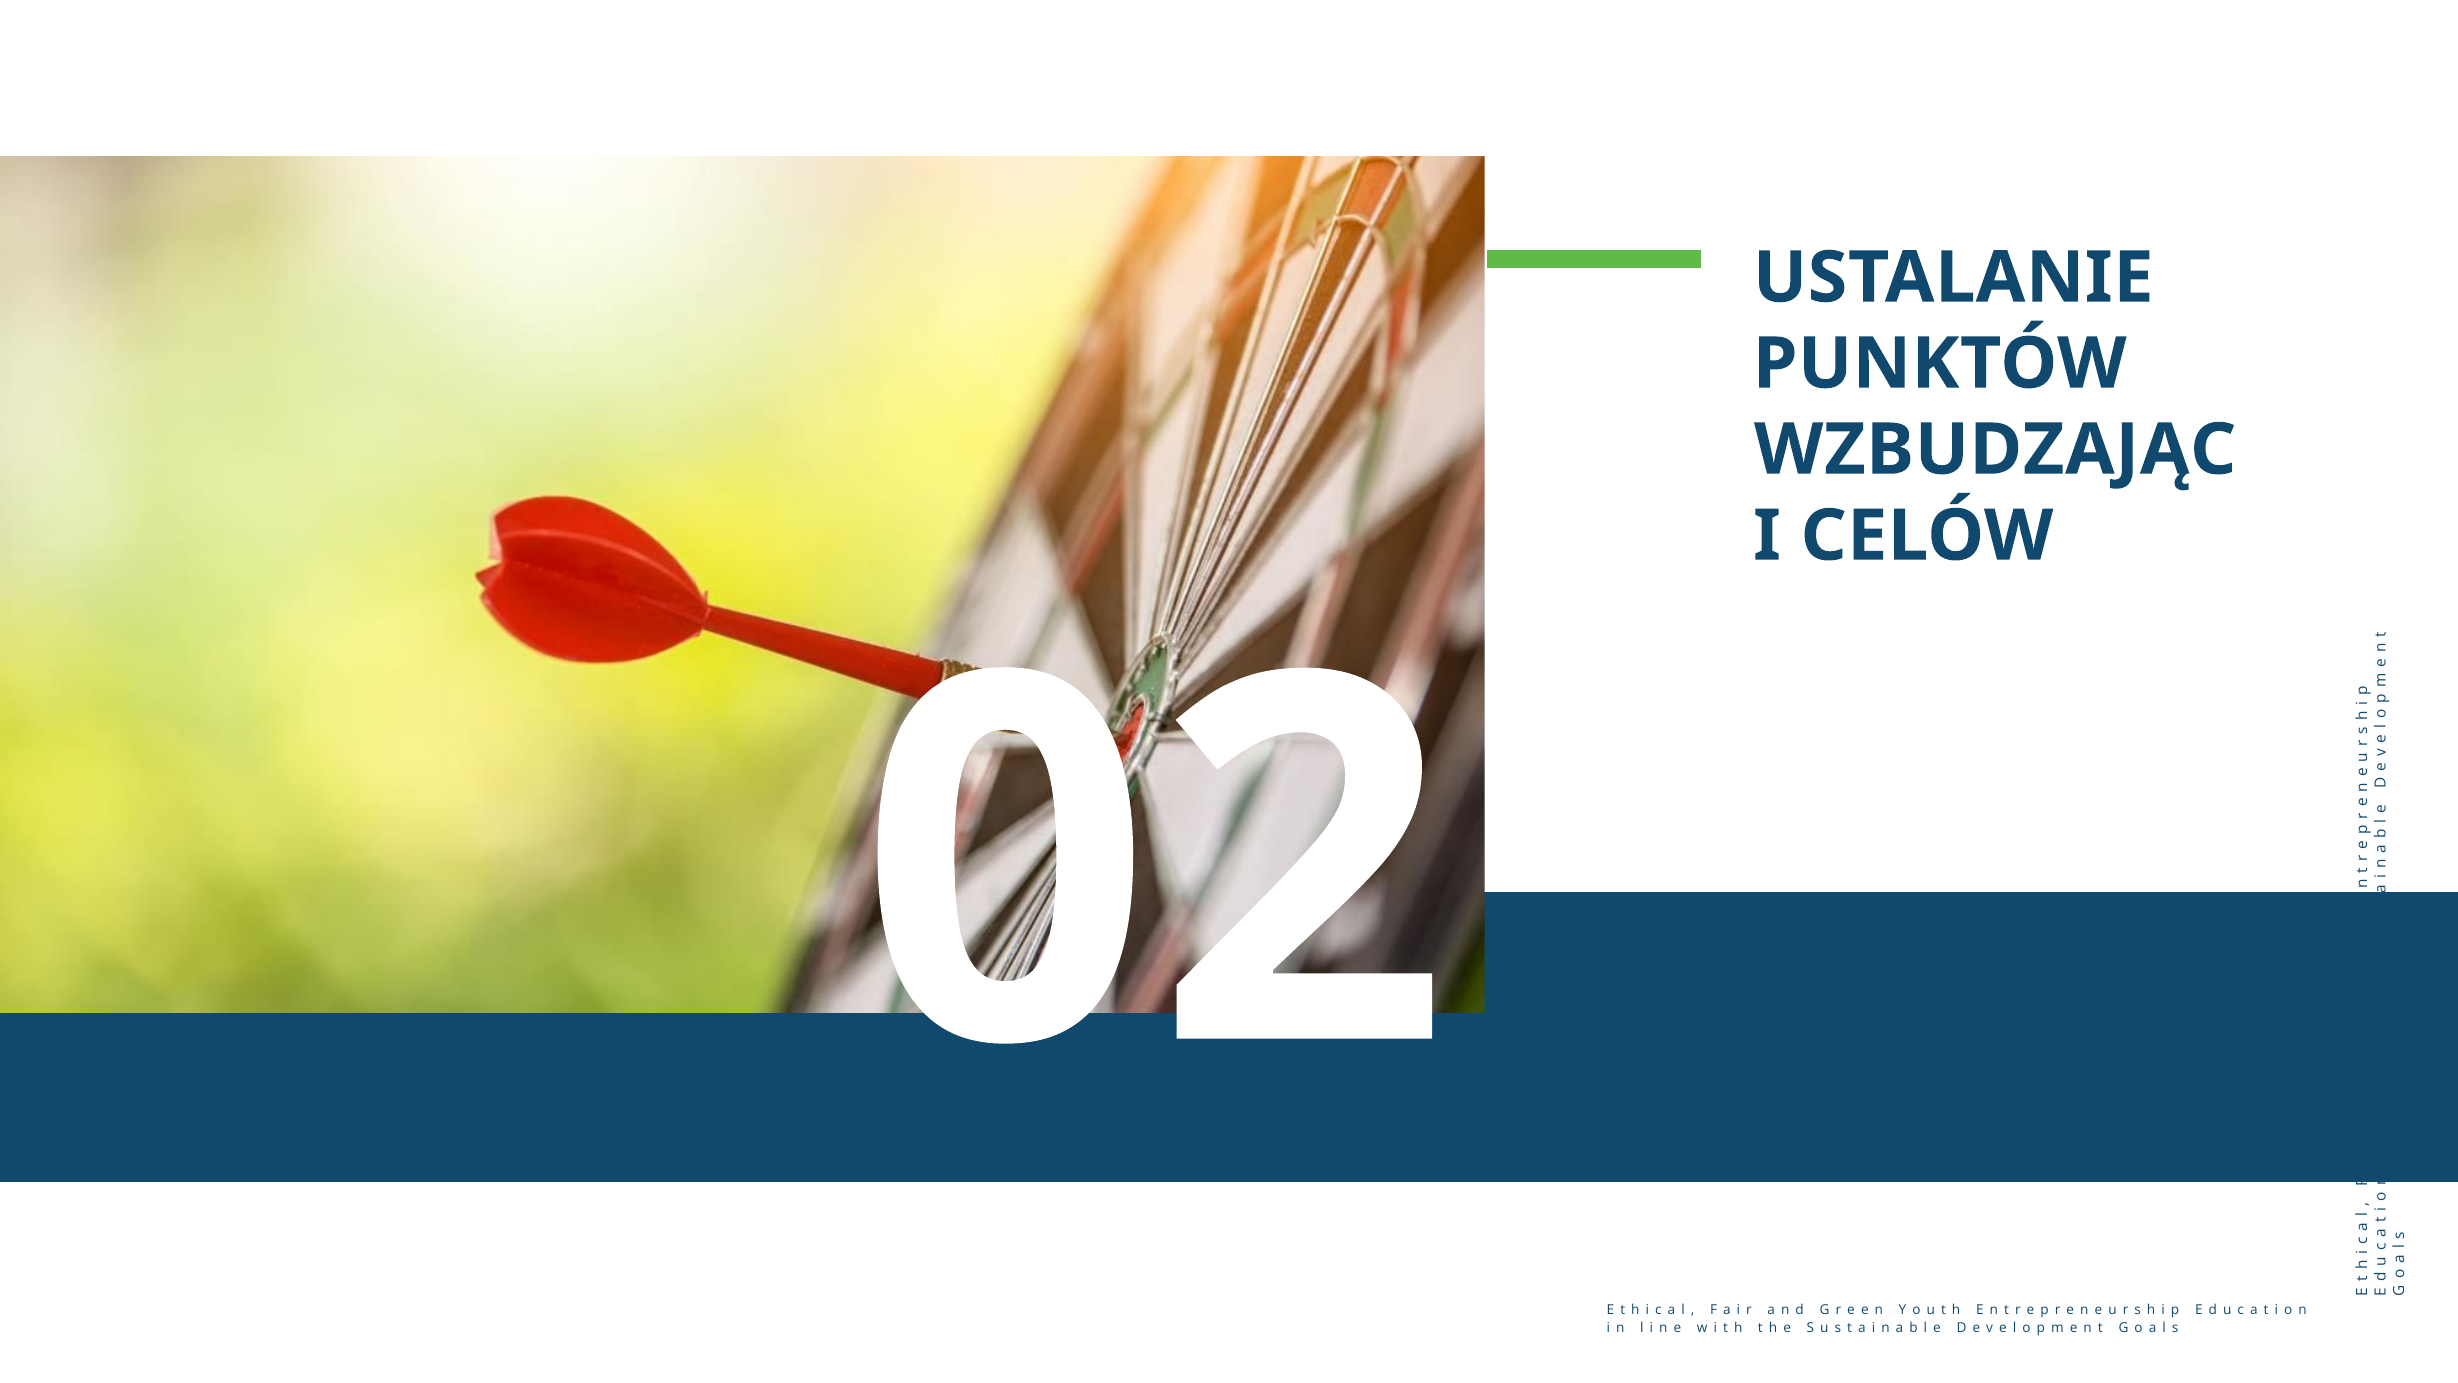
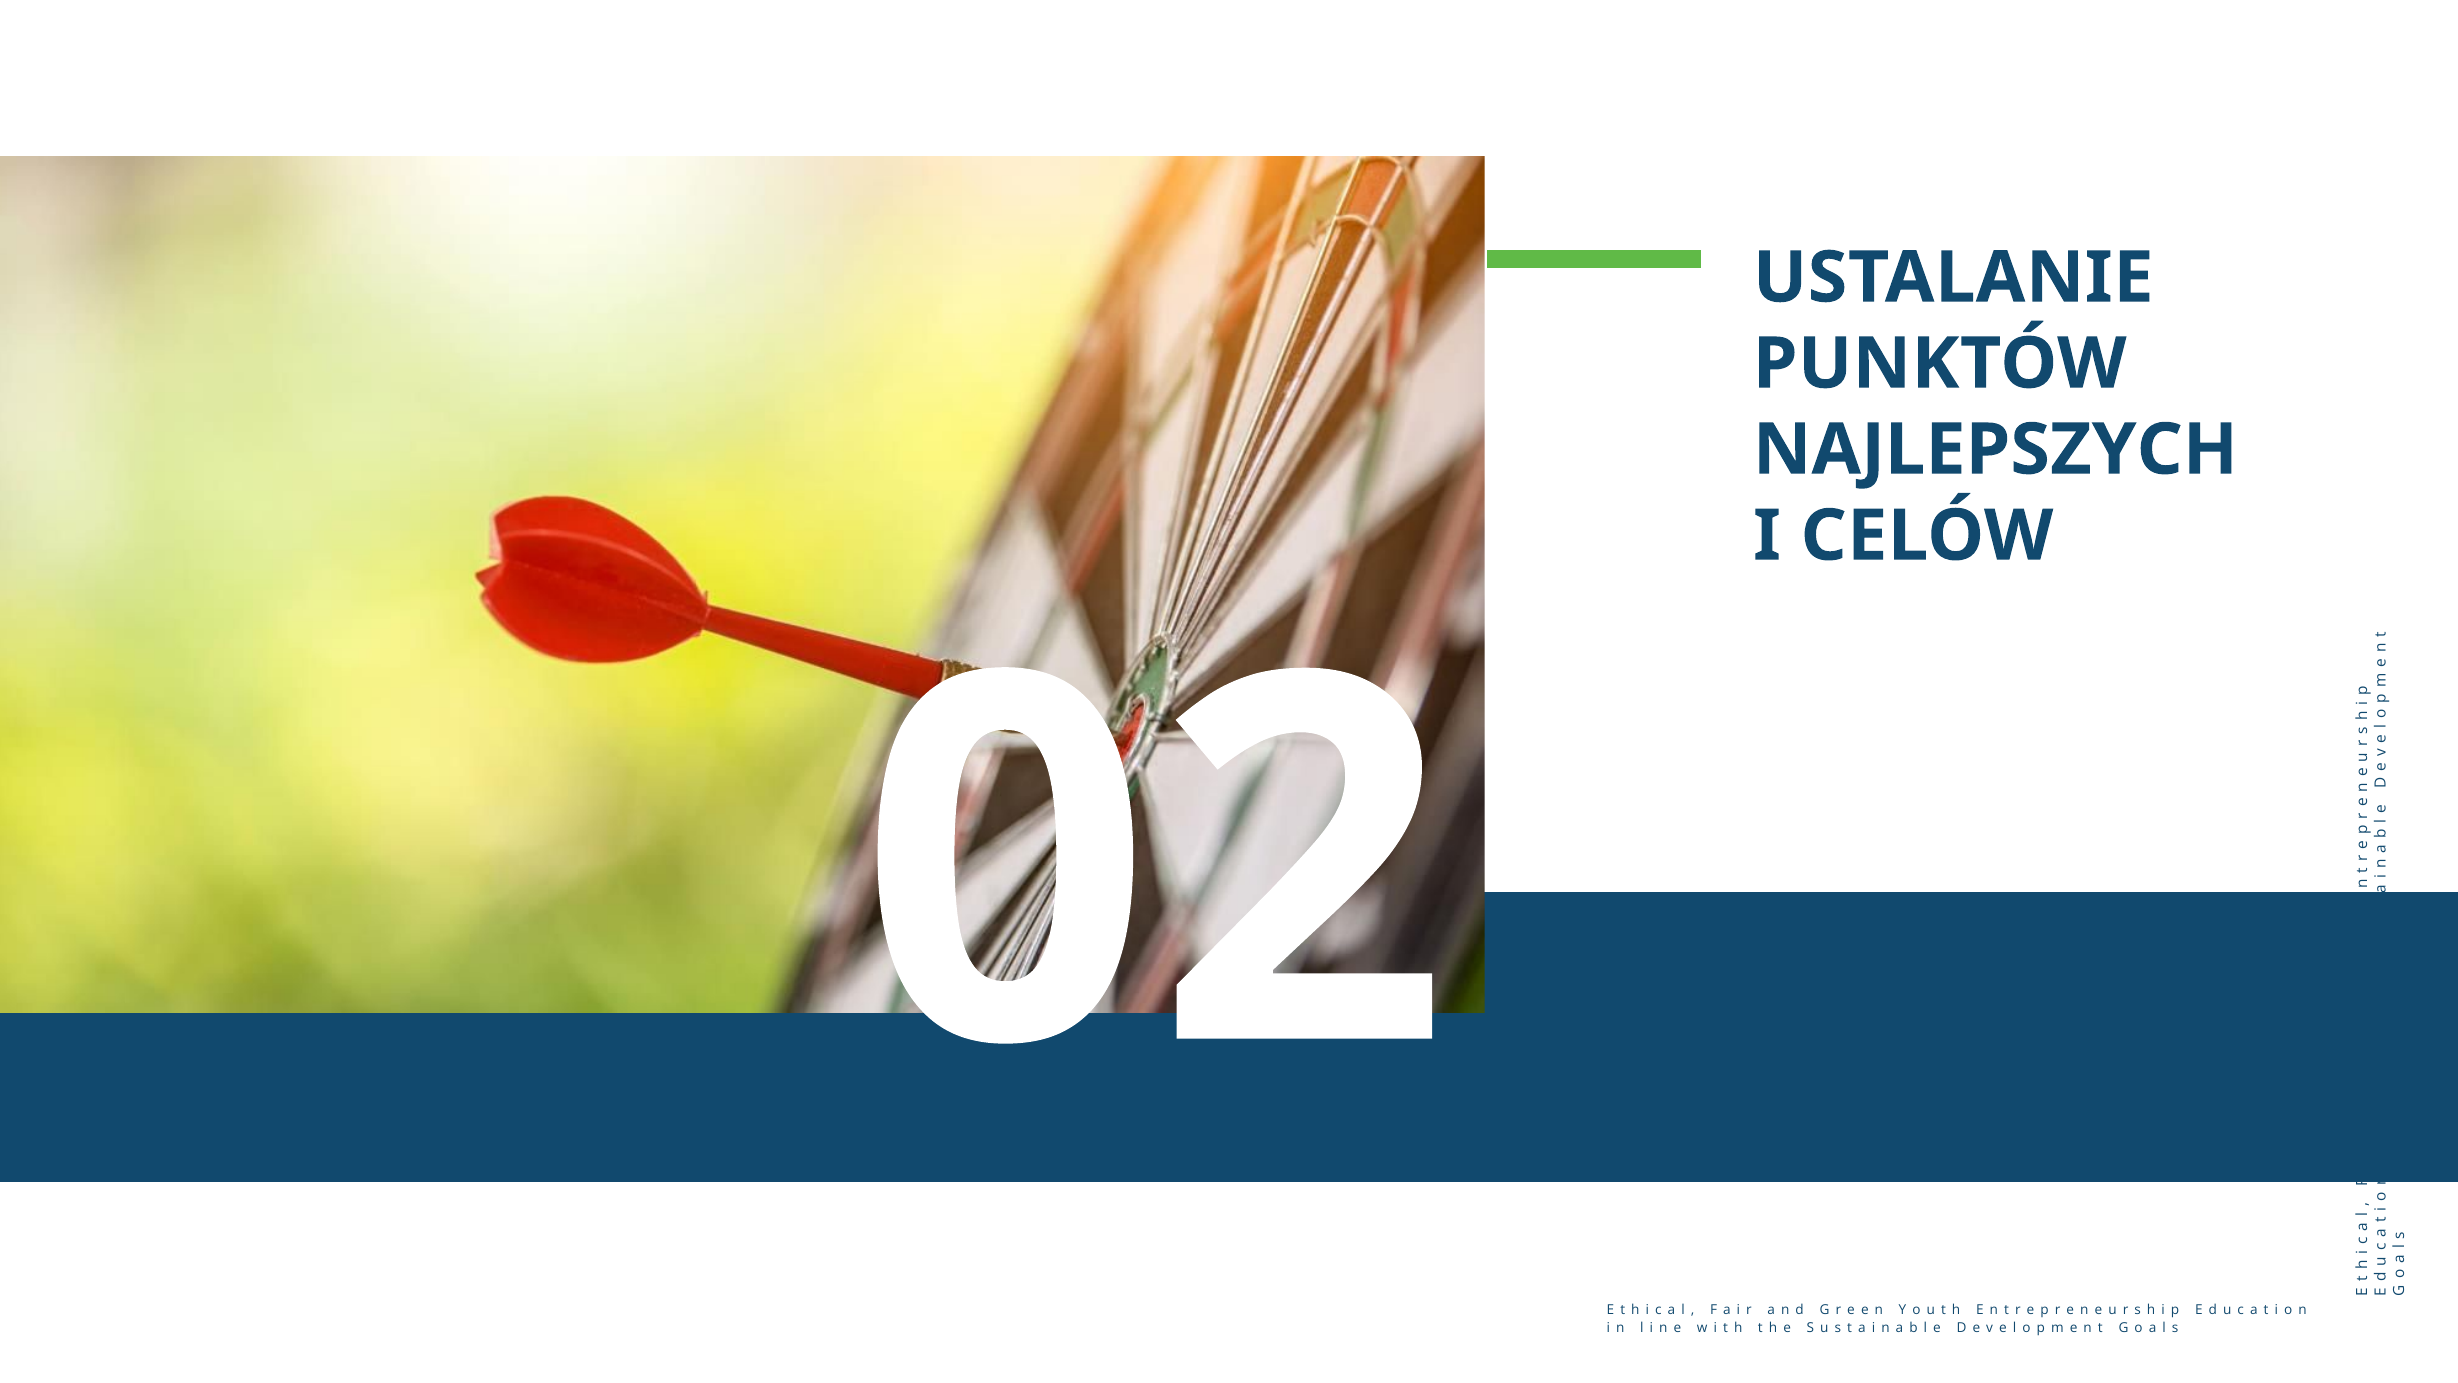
WZBUDZAJĄC: WZBUDZAJĄC -> NAJLEPSZYCH
